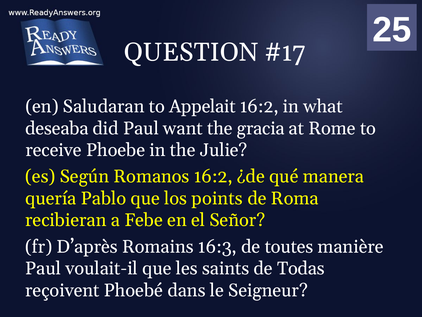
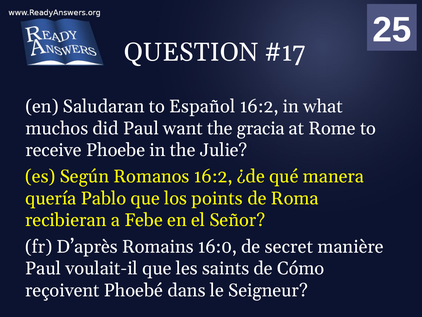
Appelait: Appelait -> Español
deseaba: deseaba -> muchos
16:3: 16:3 -> 16:0
toutes: toutes -> secret
Todas: Todas -> Cómo
